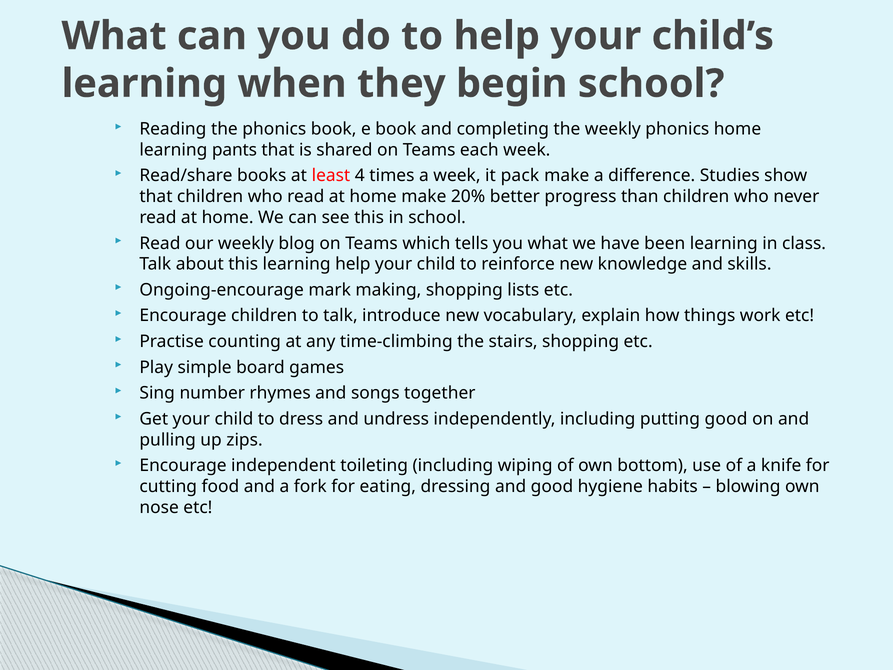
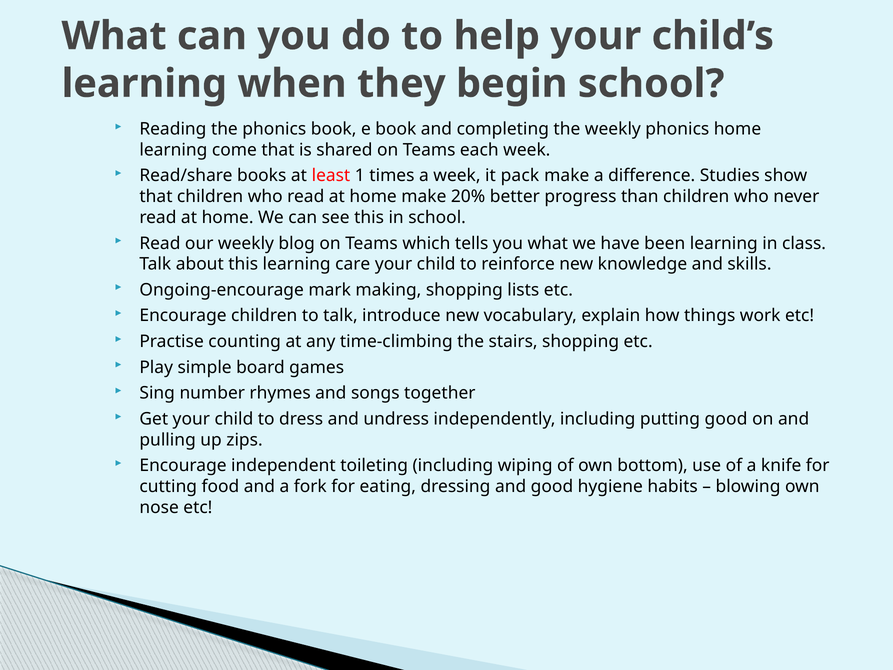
pants: pants -> come
4: 4 -> 1
learning help: help -> care
